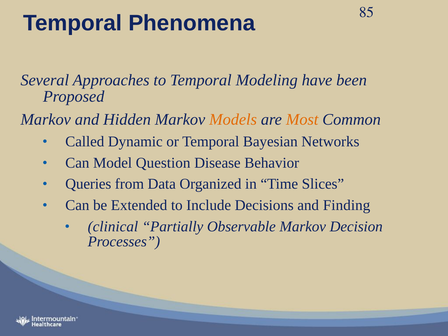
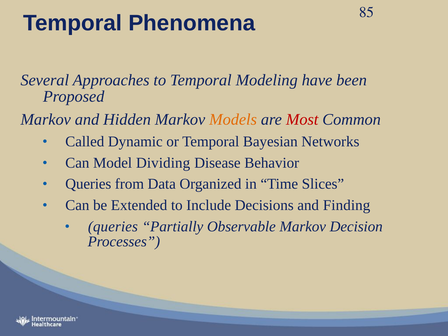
Most colour: orange -> red
Question: Question -> Dividing
clinical at (113, 226): clinical -> queries
